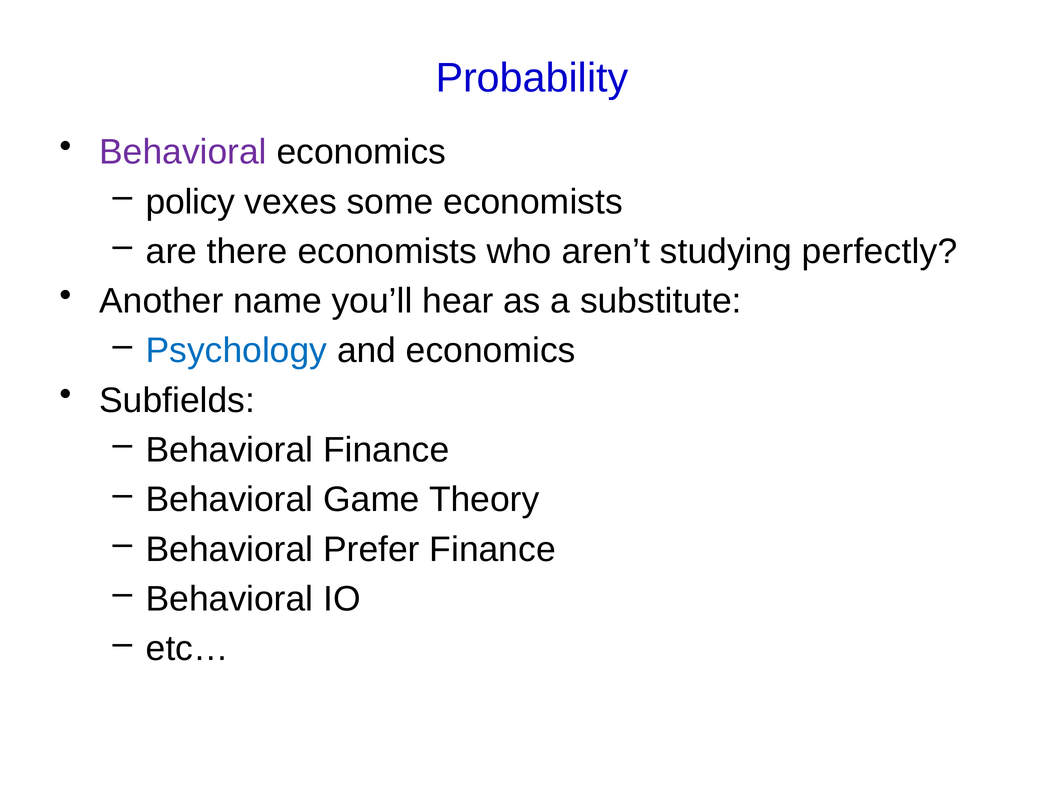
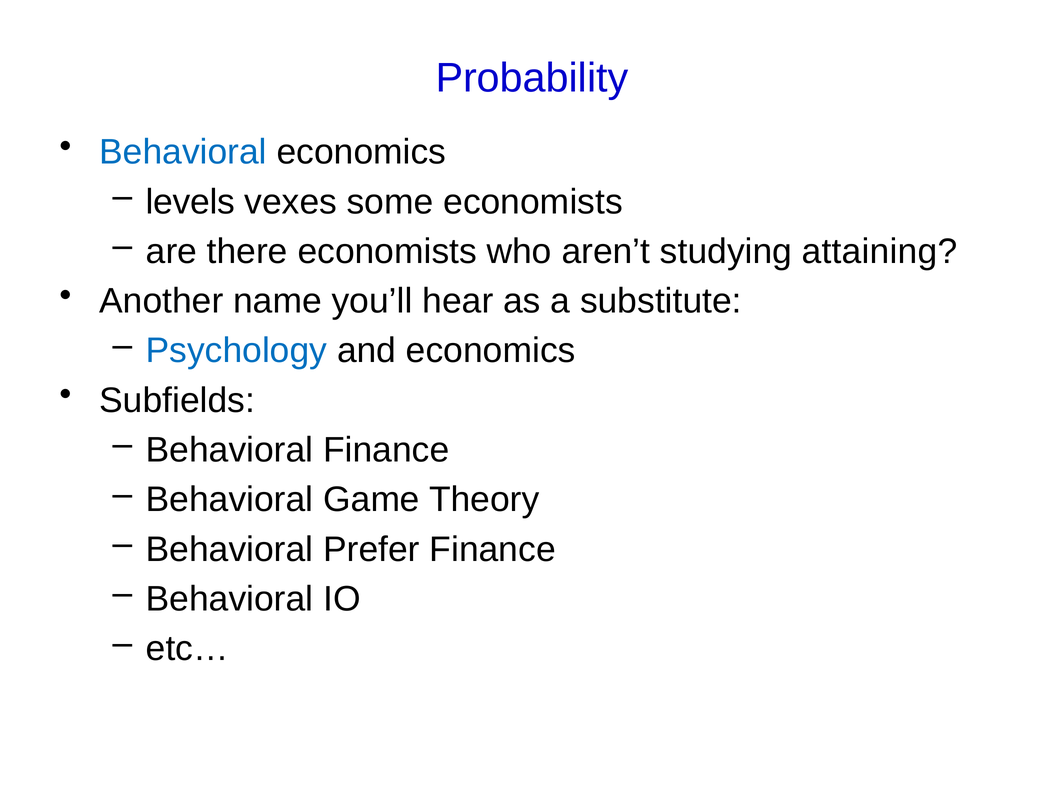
Behavioral at (183, 152) colour: purple -> blue
policy: policy -> levels
perfectly: perfectly -> attaining
